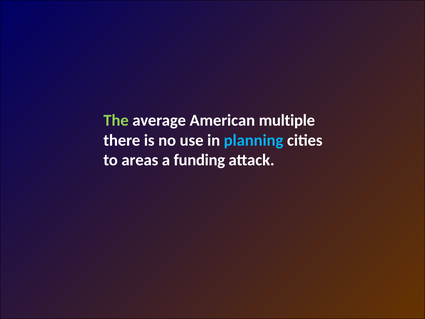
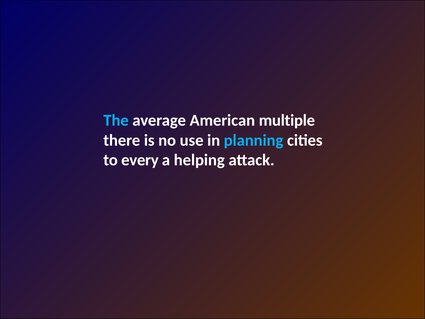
The colour: light green -> light blue
areas: areas -> every
funding: funding -> helping
